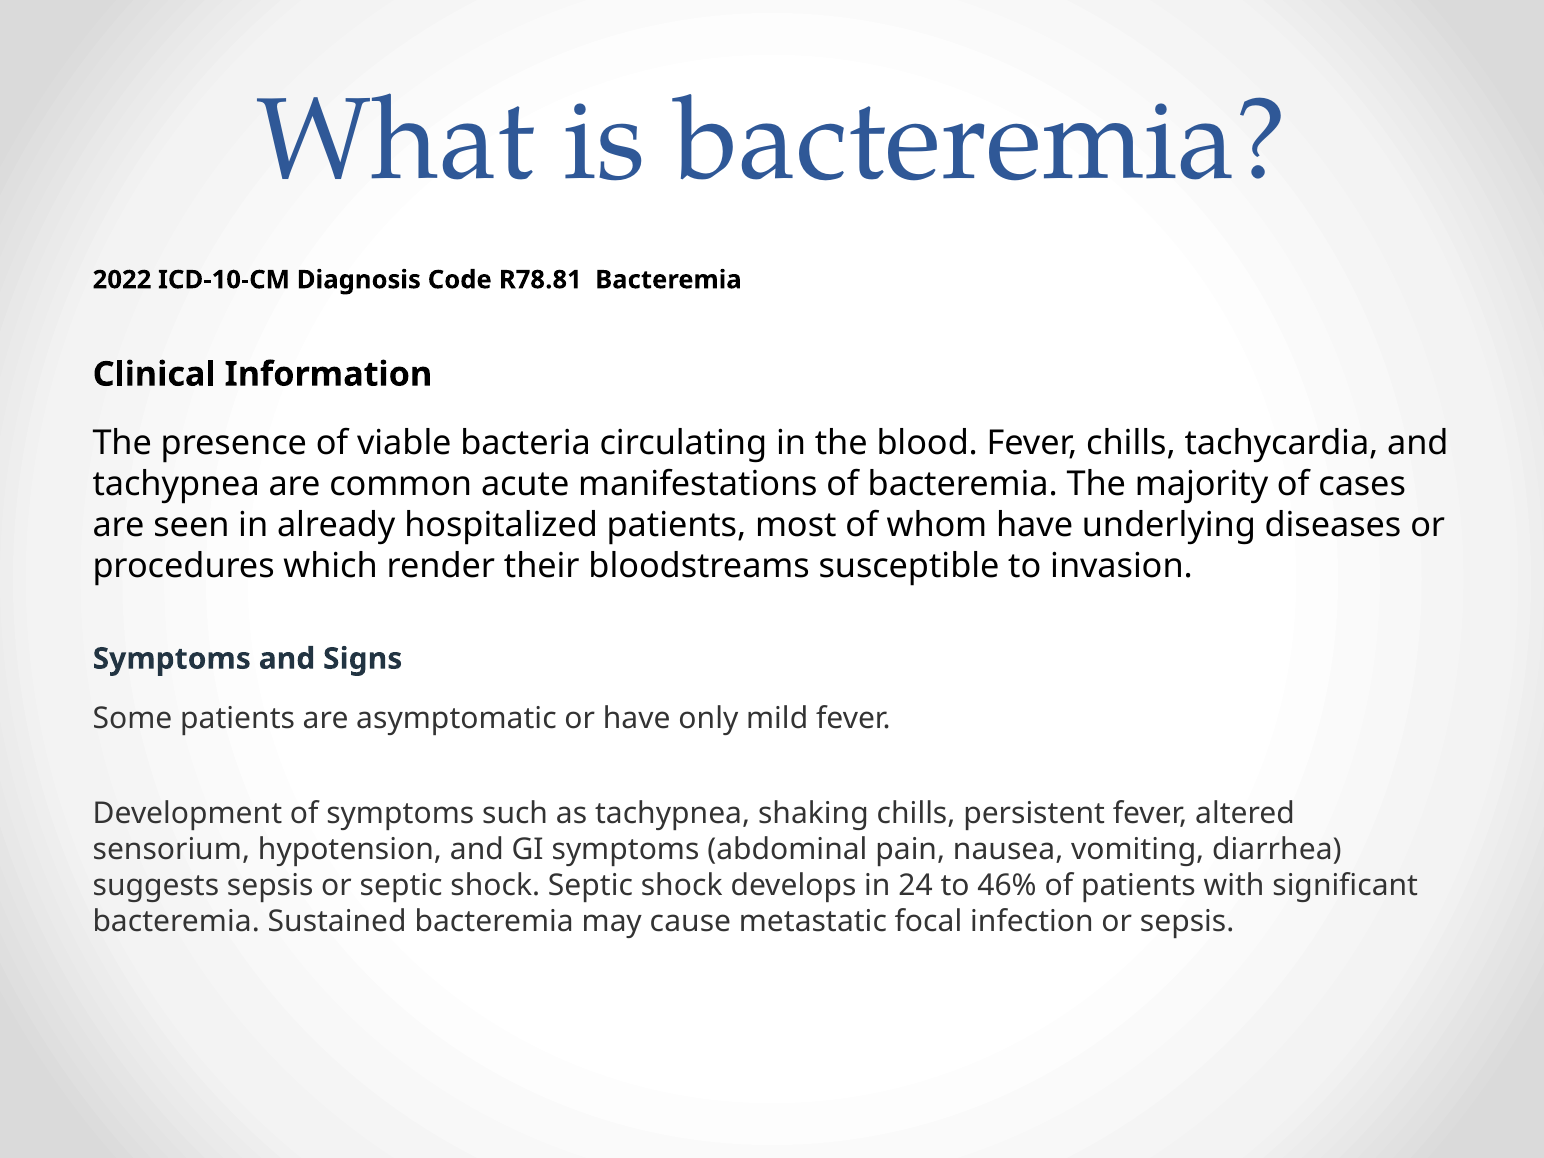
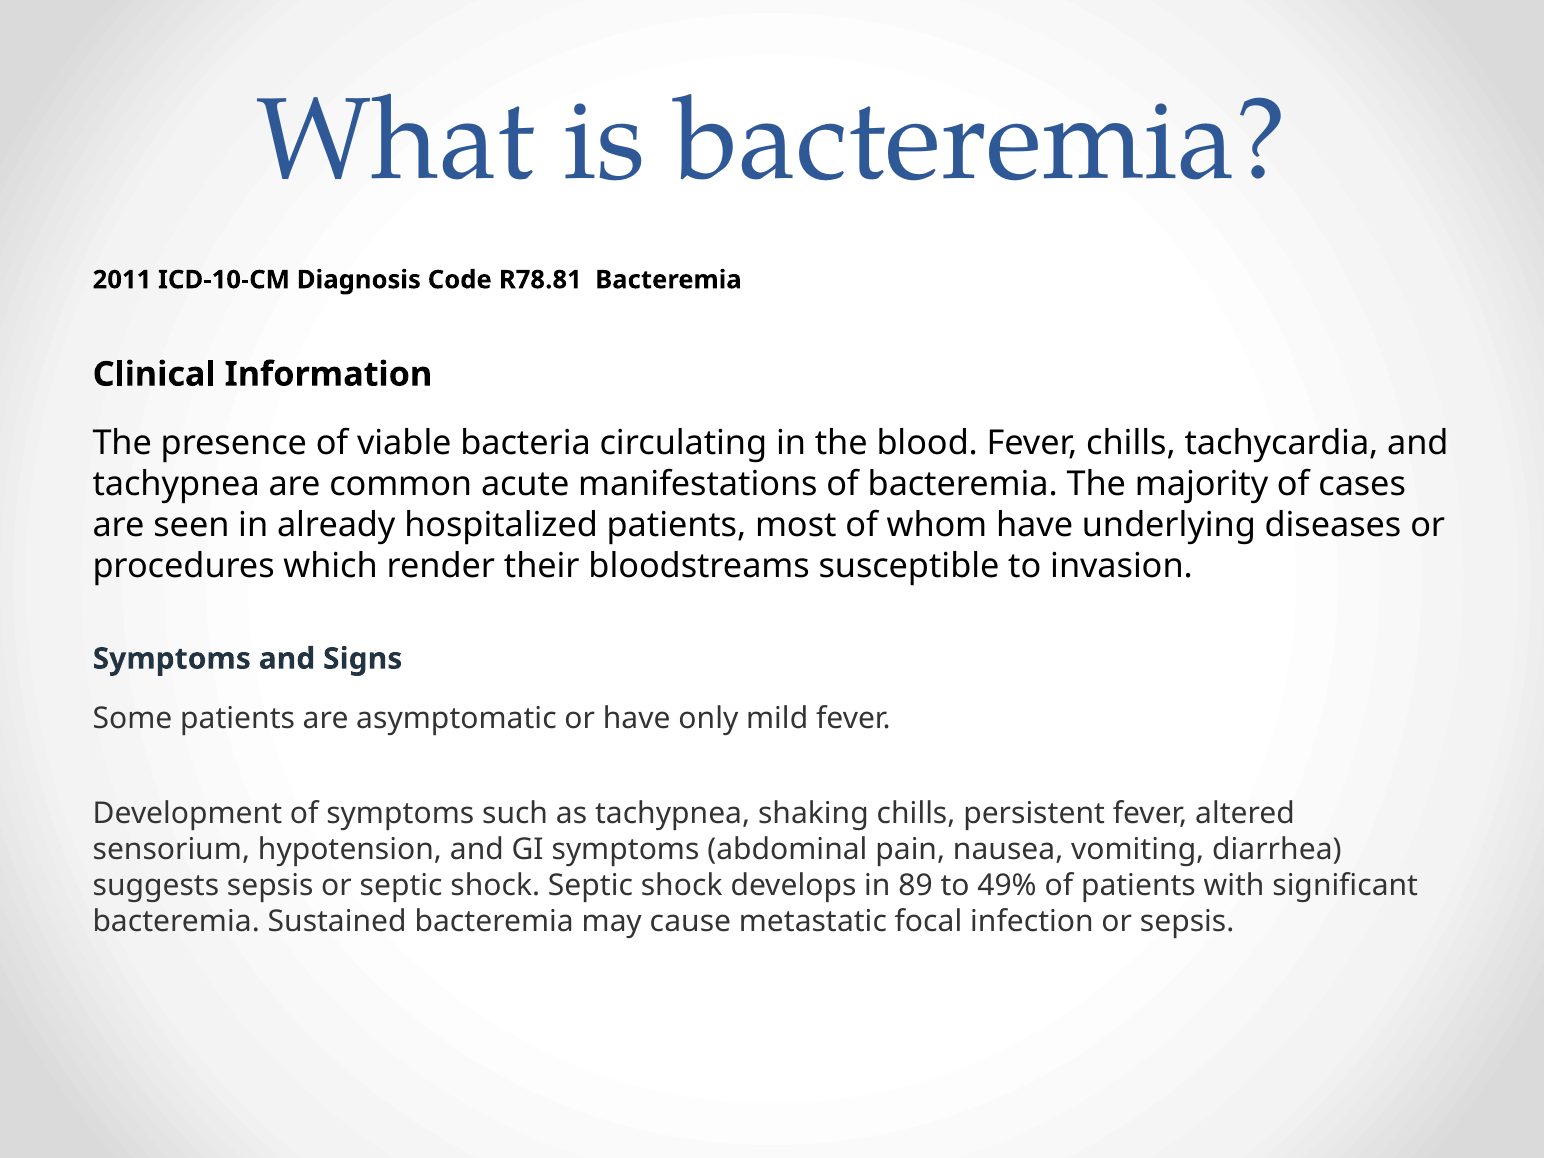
2022: 2022 -> 2011
24: 24 -> 89
46%: 46% -> 49%
